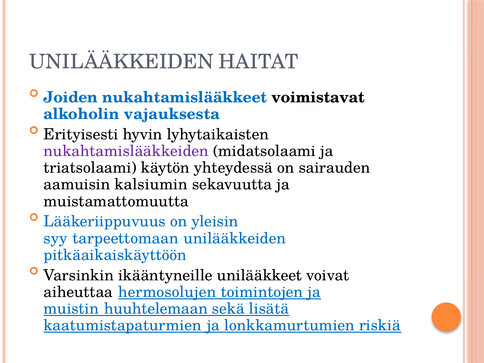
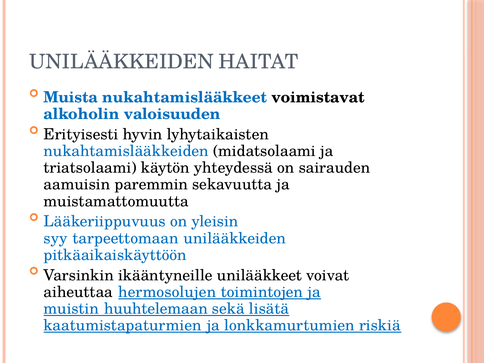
Joiden: Joiden -> Muista
vajauksesta: vajauksesta -> valoisuuden
nukahtamislääkkeiden colour: purple -> blue
kalsiumin: kalsiumin -> paremmin
